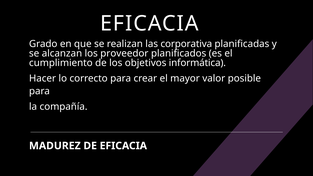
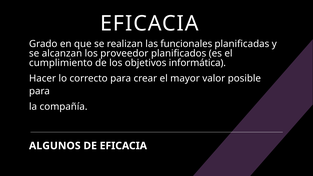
corporativa: corporativa -> funcionales
MADUREZ: MADUREZ -> ALGUNOS
